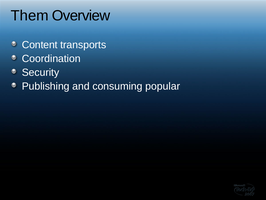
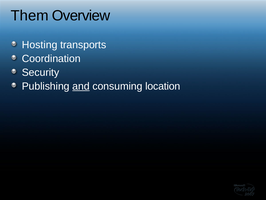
Content: Content -> Hosting
and underline: none -> present
popular: popular -> location
